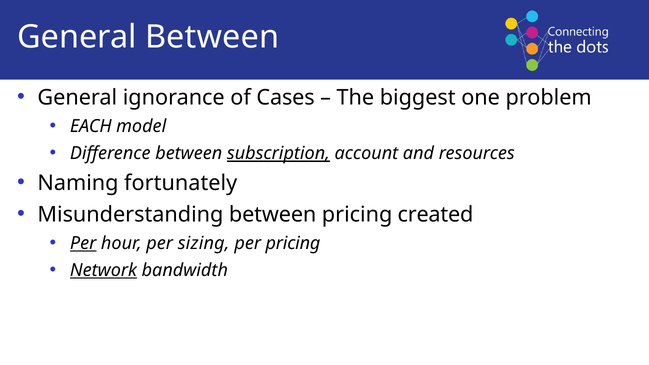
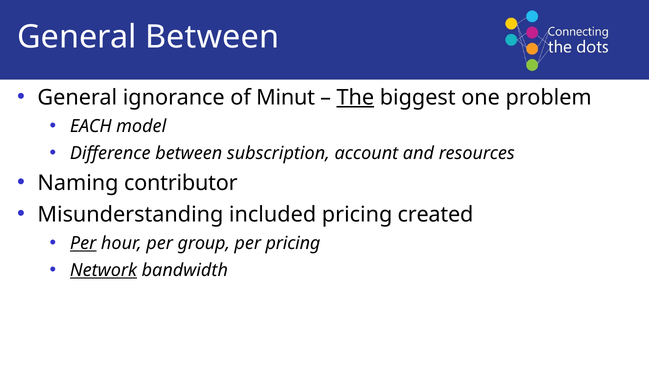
Cases: Cases -> Minut
The underline: none -> present
subscription underline: present -> none
fortunately: fortunately -> contributor
Misunderstanding between: between -> included
sizing: sizing -> group
